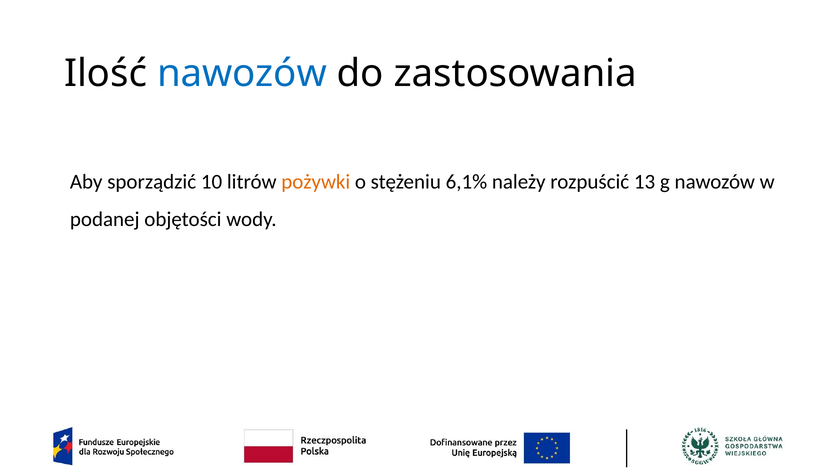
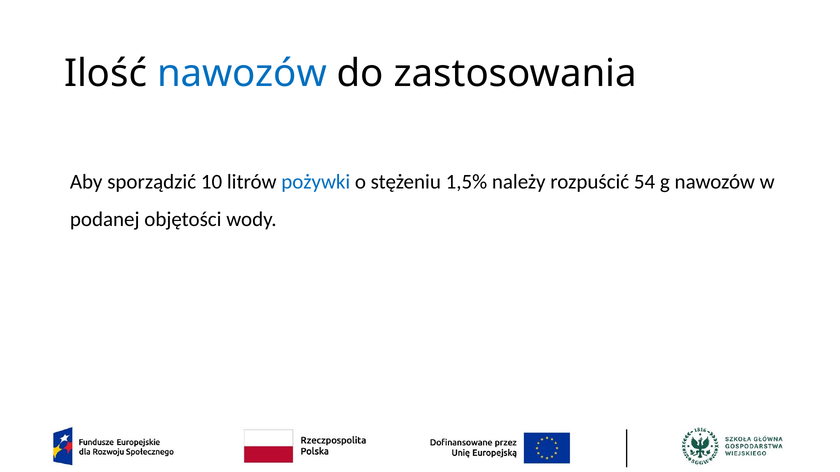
pożywki colour: orange -> blue
6,1%: 6,1% -> 1,5%
13: 13 -> 54
